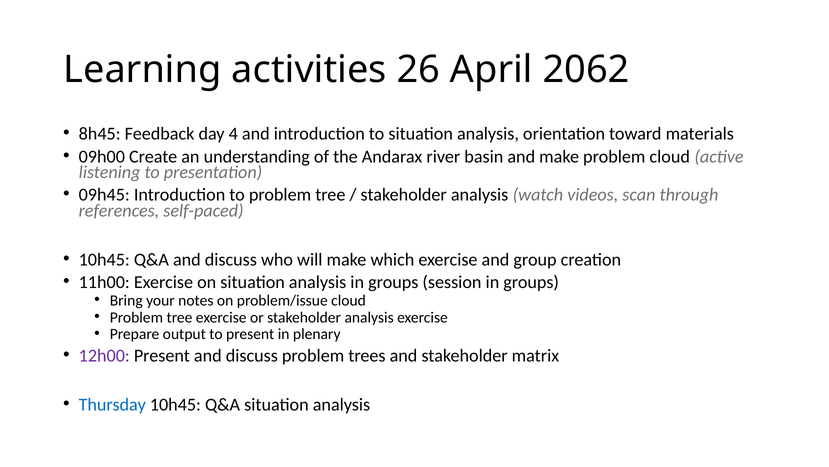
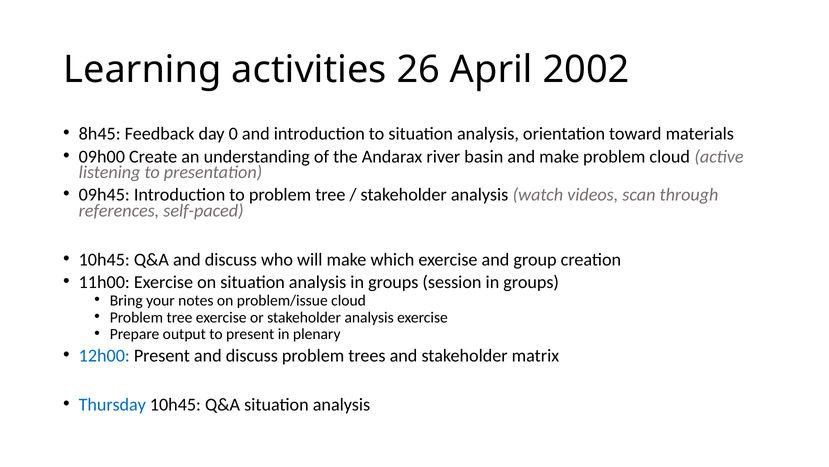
2062: 2062 -> 2002
4: 4 -> 0
12h00 colour: purple -> blue
